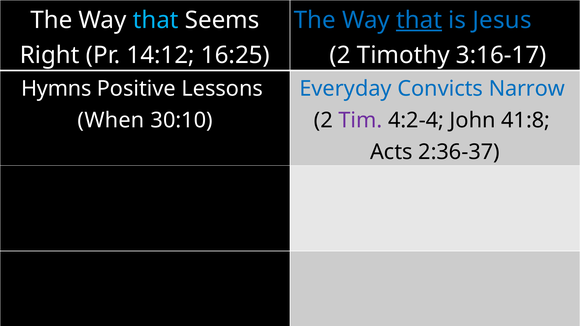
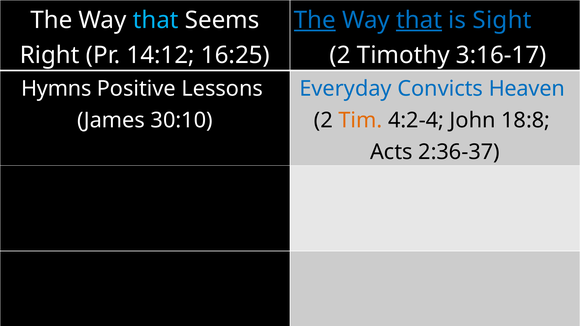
The at (315, 20) underline: none -> present
Jesus: Jesus -> Sight
Narrow: Narrow -> Heaven
When: When -> James
Tim colour: purple -> orange
41:8: 41:8 -> 18:8
